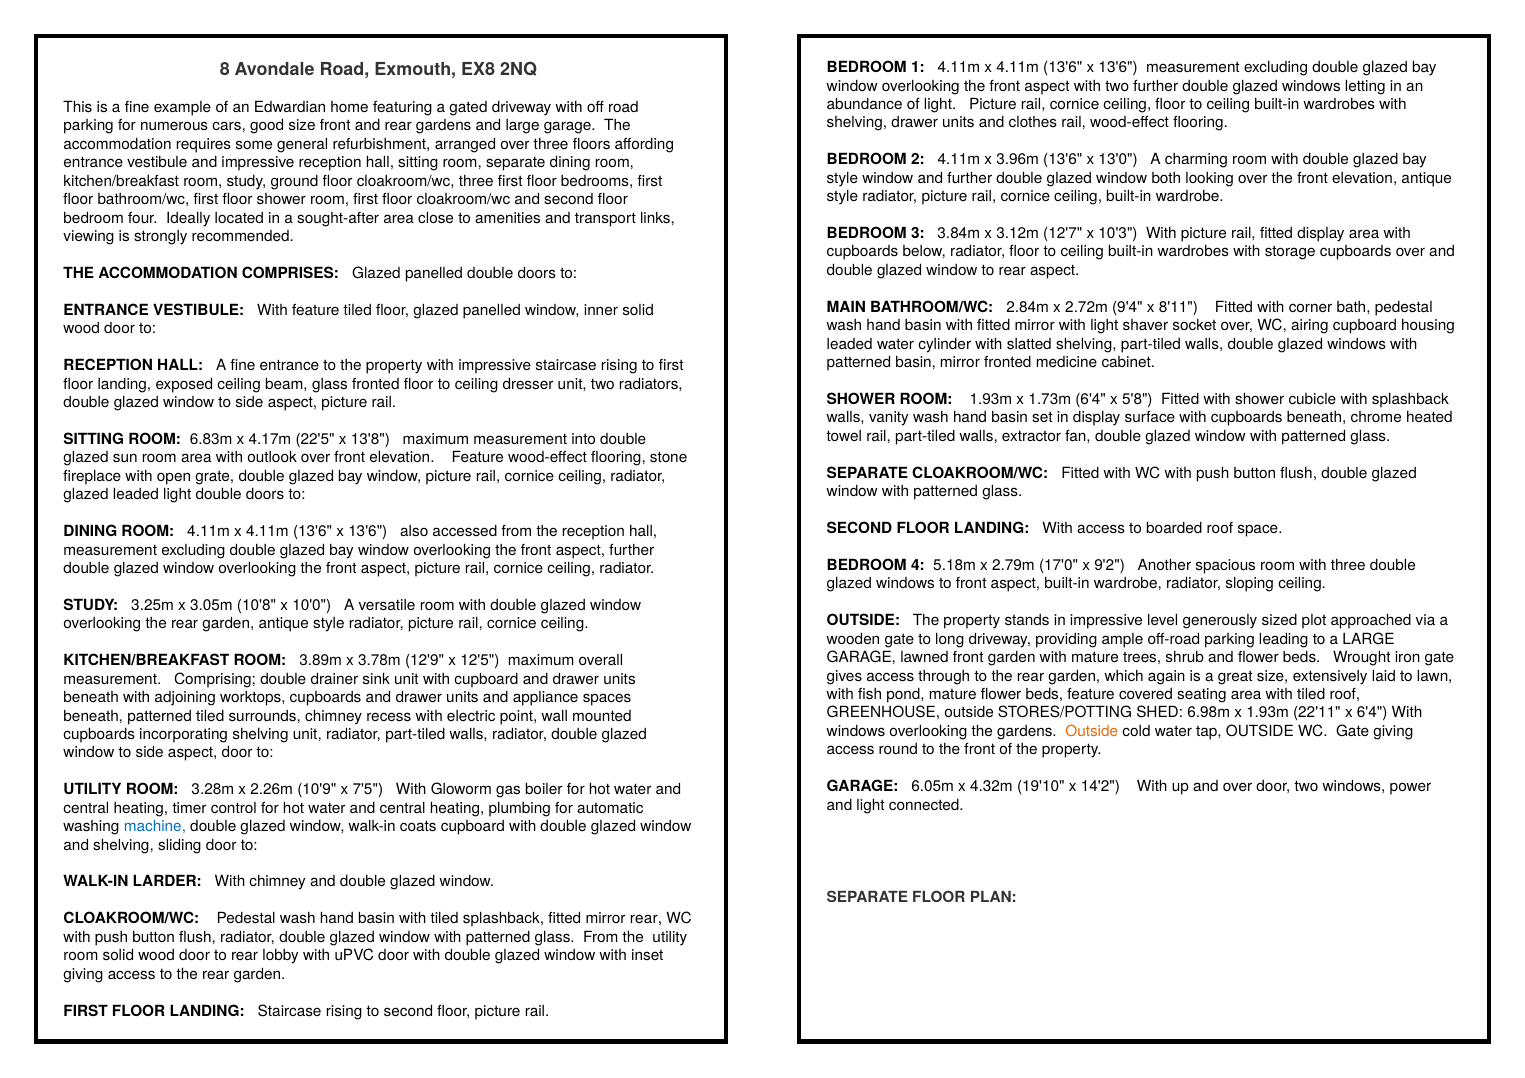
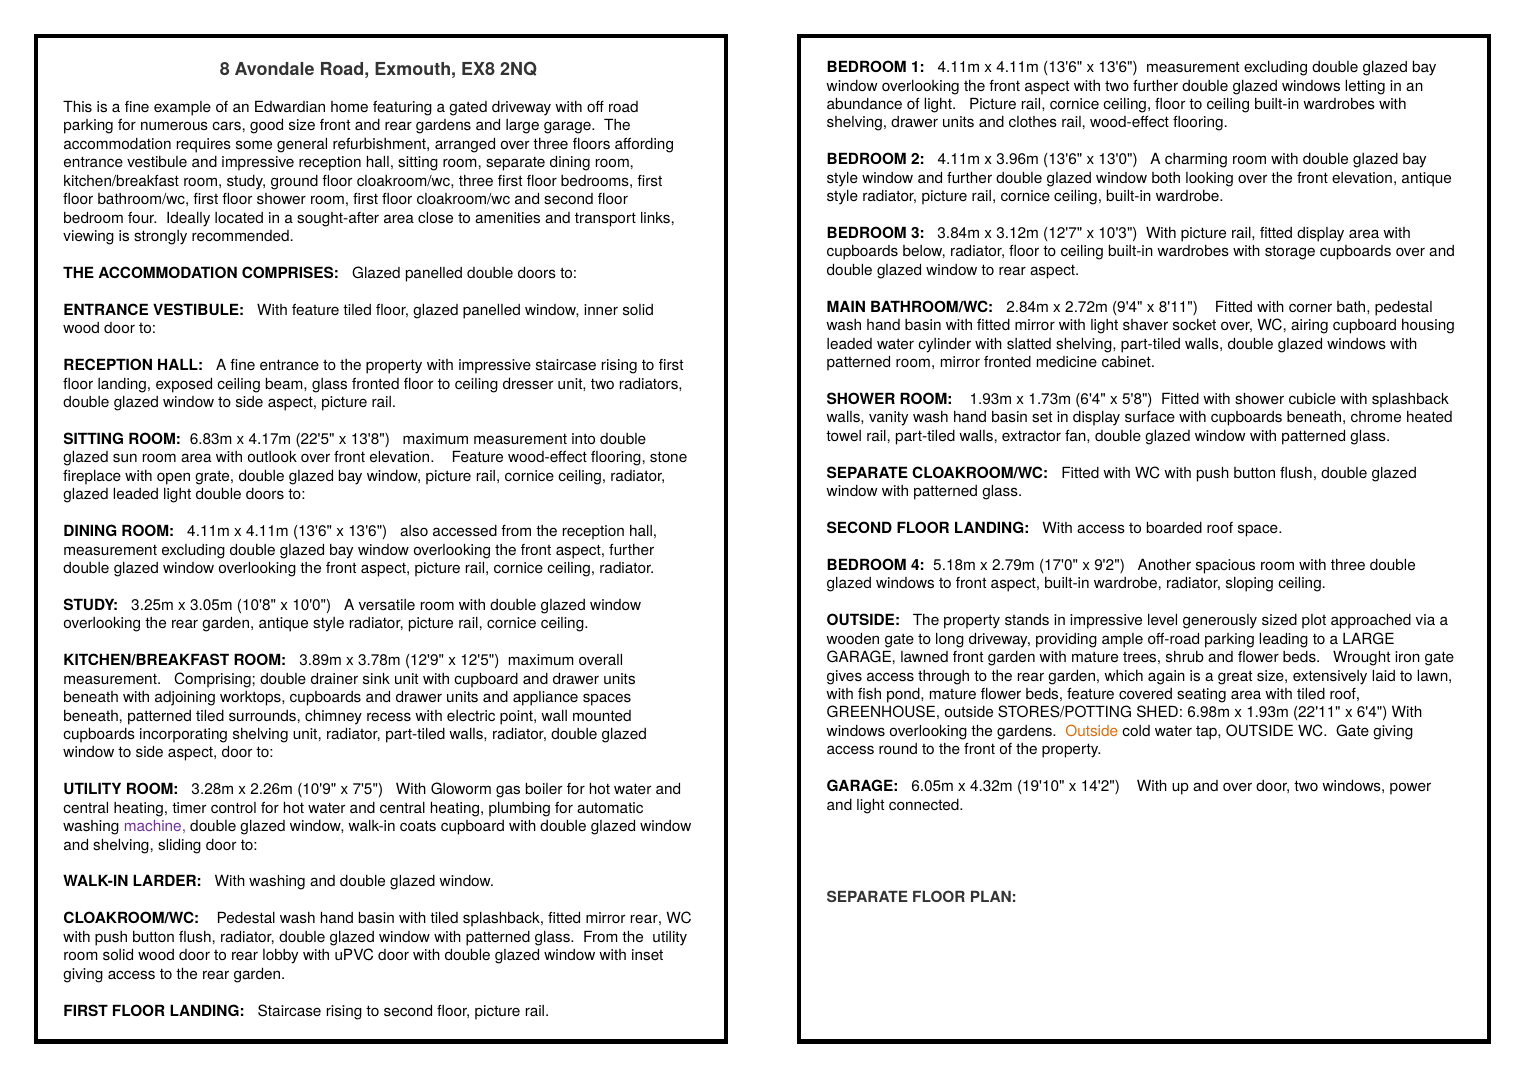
patterned basin: basin -> room
machine colour: blue -> purple
With chimney: chimney -> washing
